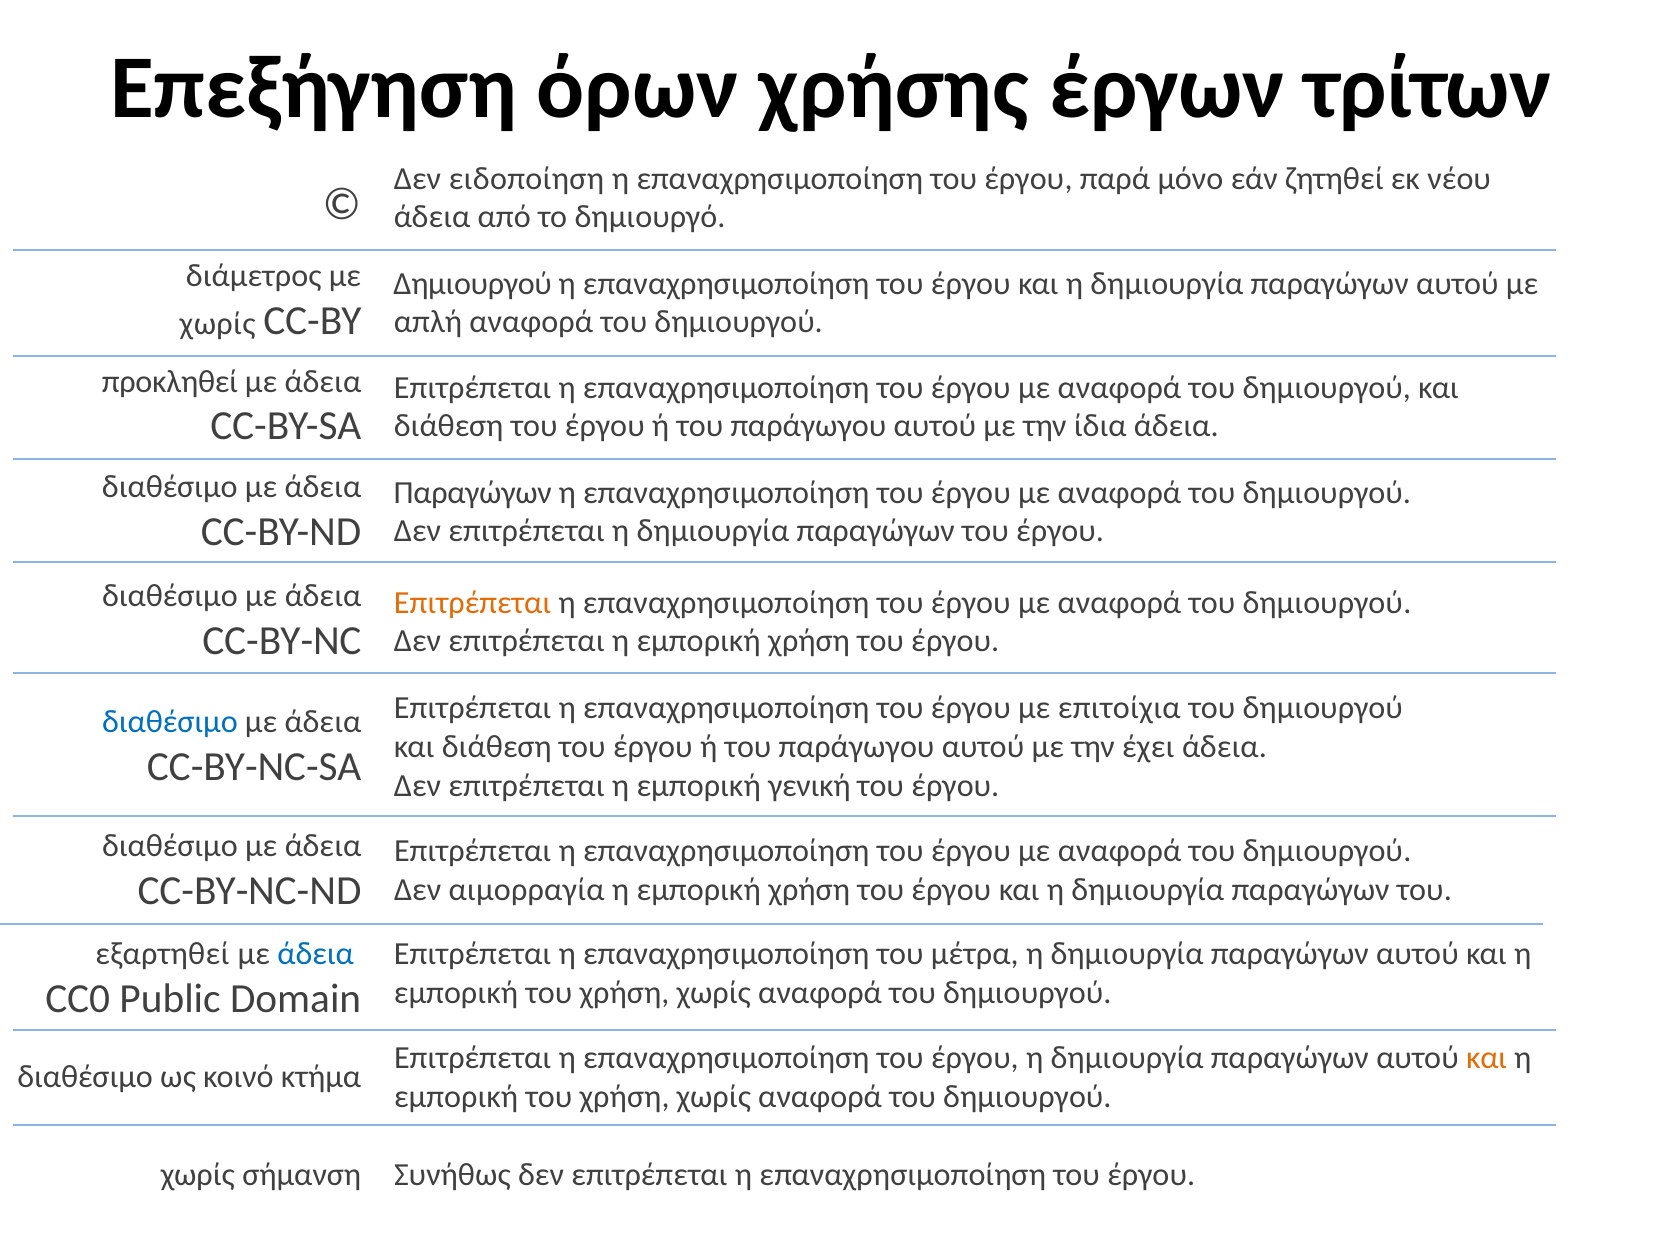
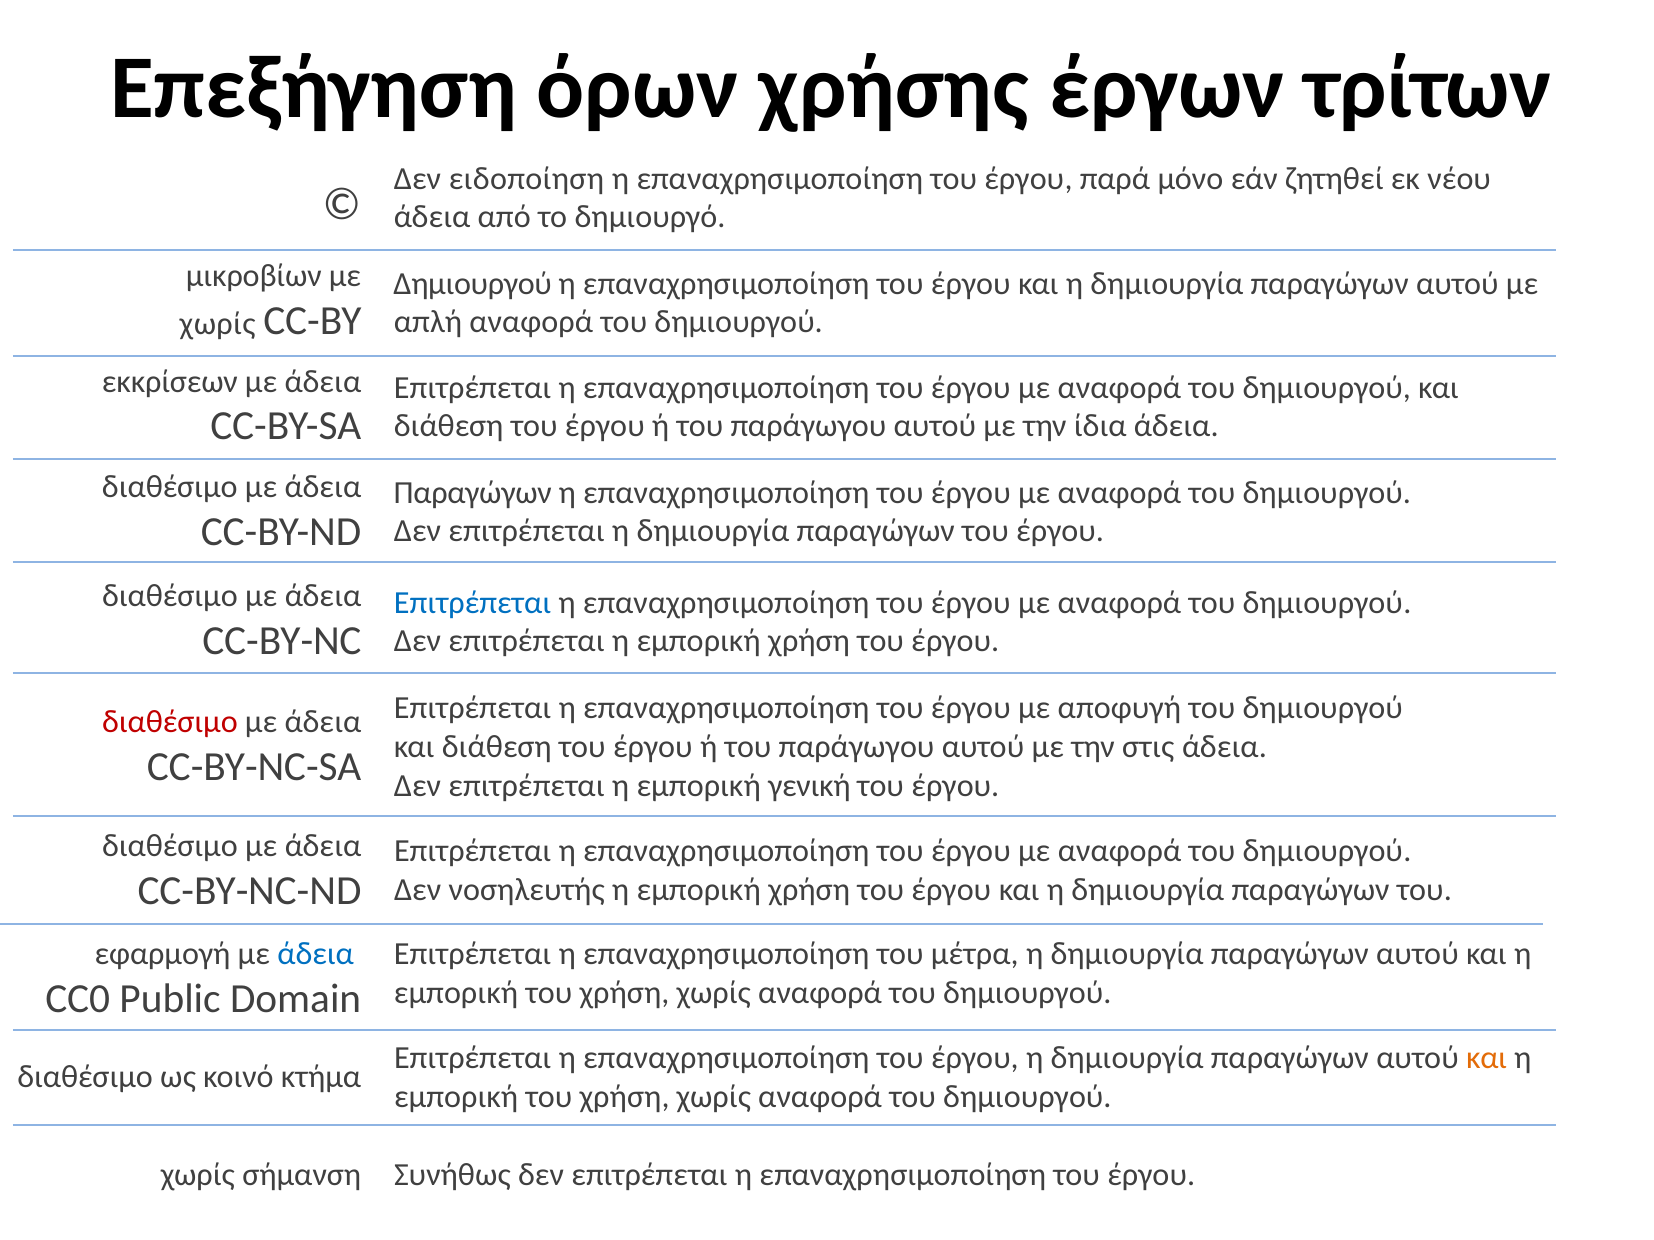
διάμετρος: διάμετρος -> μικροβίων
προκληθεί: προκληθεί -> εκκρίσεων
Επιτρέπεται at (473, 603) colour: orange -> blue
επιτοίχια: επιτοίχια -> αποφυγή
διαθέσιμο at (170, 722) colour: blue -> red
έχει: έχει -> στις
αιμορραγία: αιμορραγία -> νοσηλευτής
εξαρτηθεί: εξαρτηθεί -> εφαρμογή
